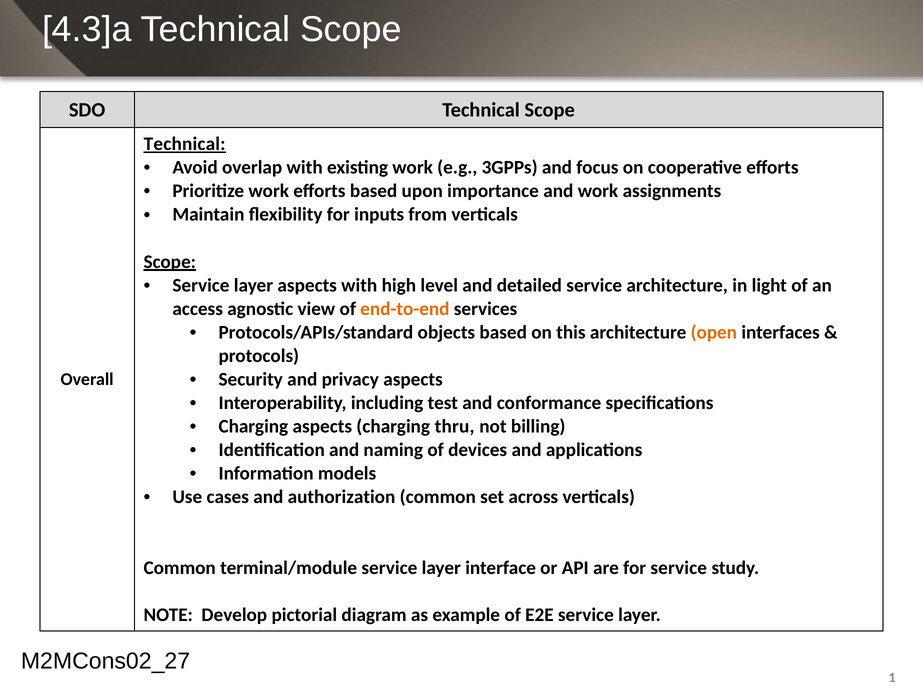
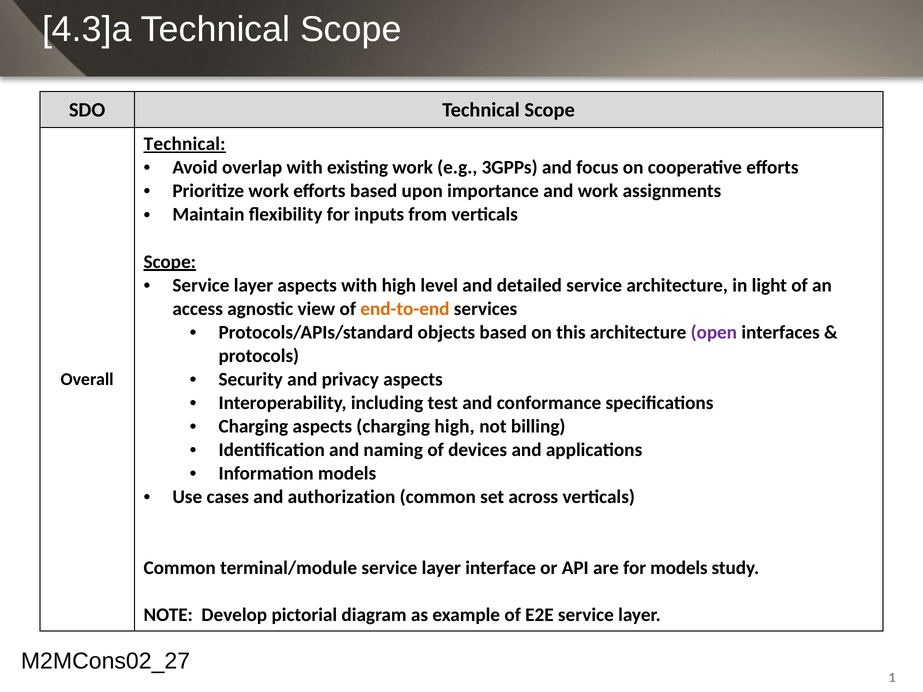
open colour: orange -> purple
charging thru: thru -> high
for service: service -> models
